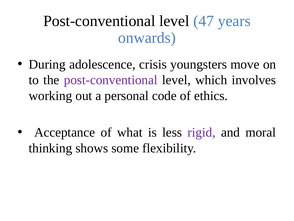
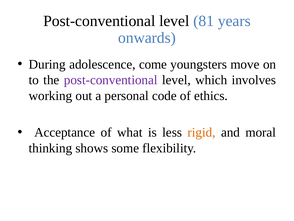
47: 47 -> 81
crisis: crisis -> come
rigid colour: purple -> orange
